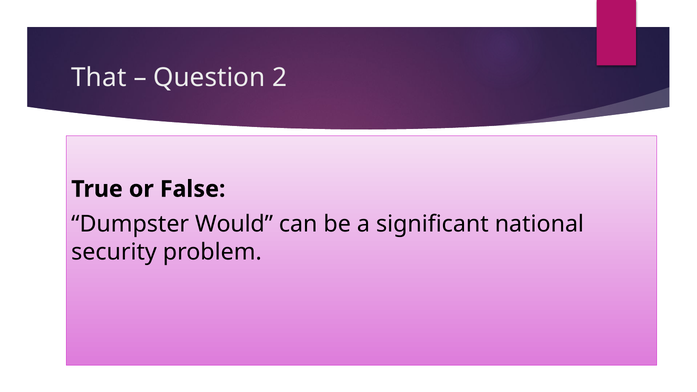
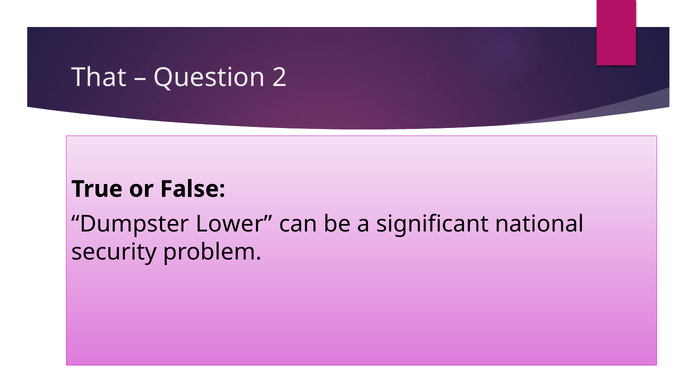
Would: Would -> Lower
